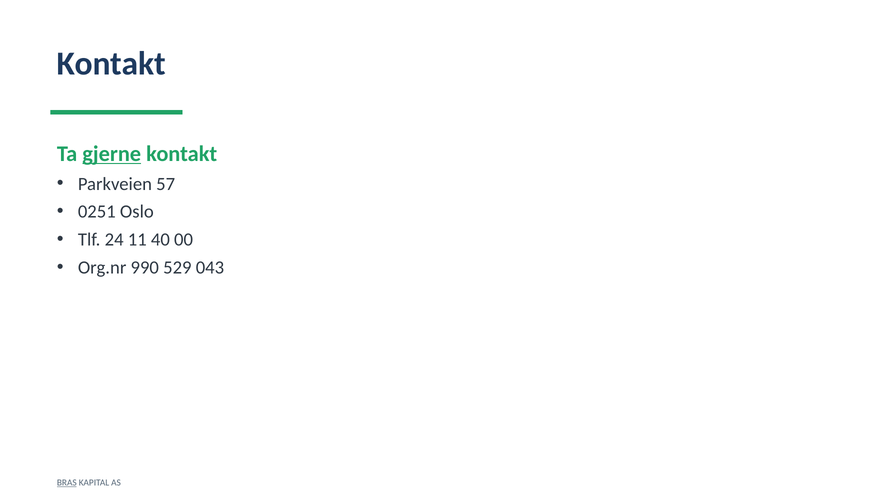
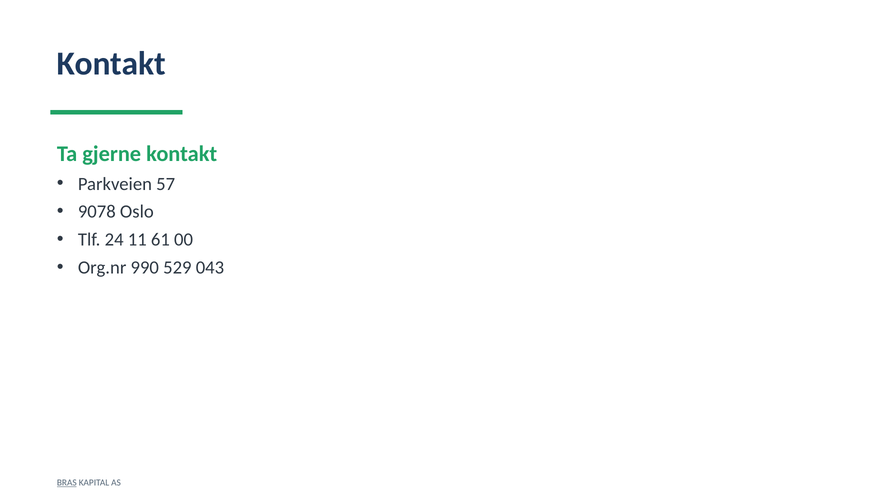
gjerne underline: present -> none
0251: 0251 -> 9078
40: 40 -> 61
